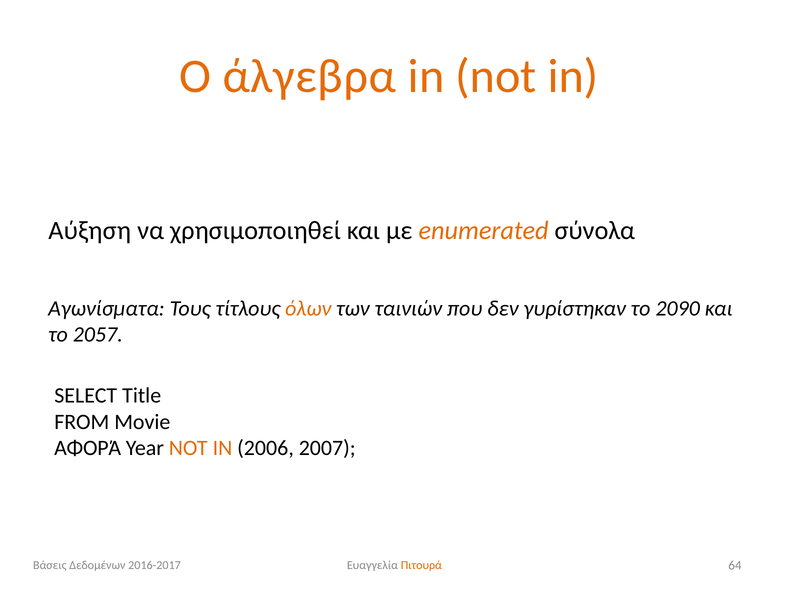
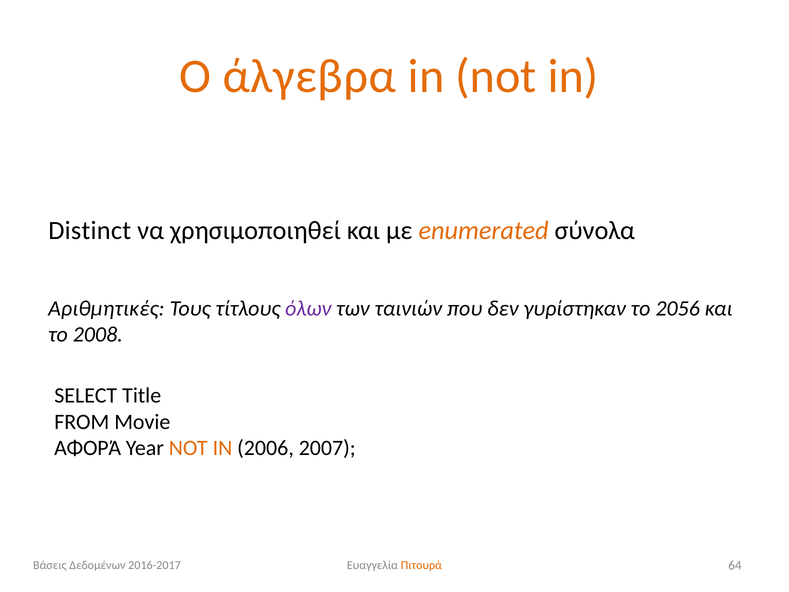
Αύξηση: Αύξηση -> Distinct
Αγωνίσματα: Αγωνίσματα -> Αριθμητικές
όλων colour: orange -> purple
2090: 2090 -> 2056
2057: 2057 -> 2008
